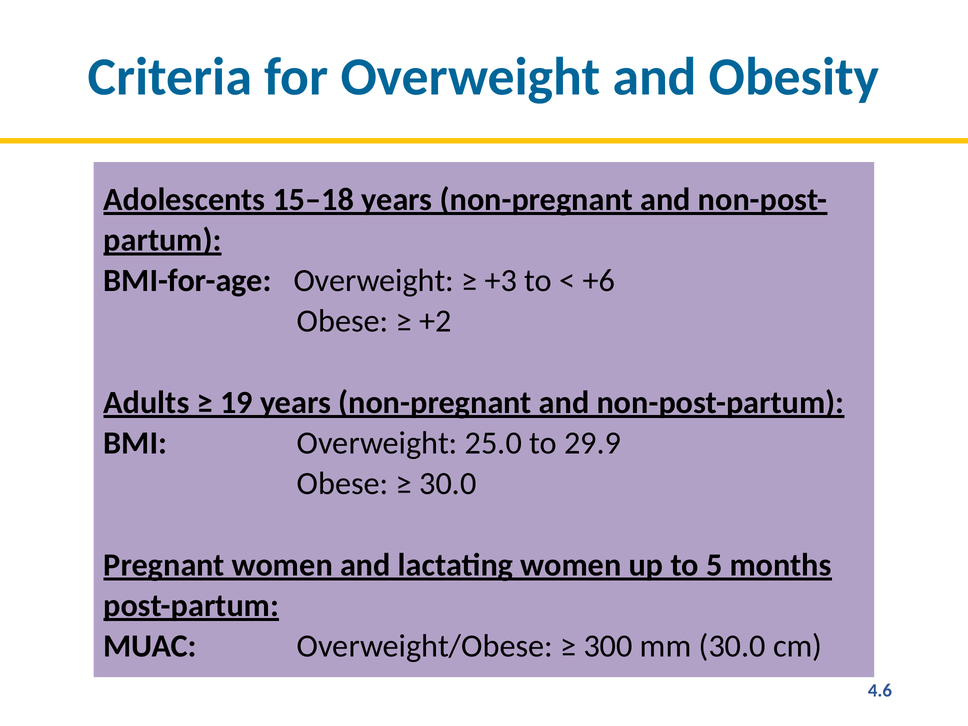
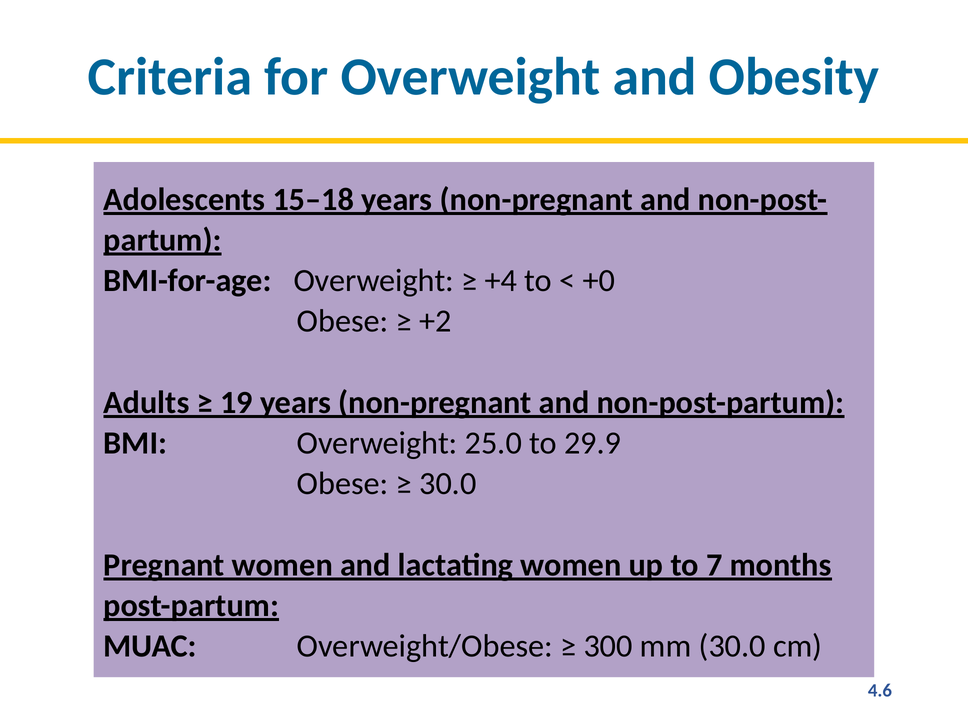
+3: +3 -> +4
+6: +6 -> +0
5: 5 -> 7
